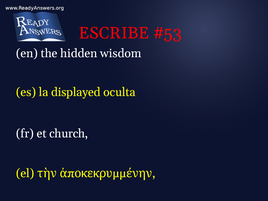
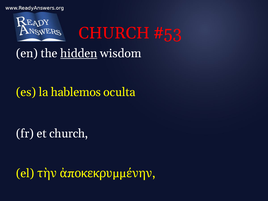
ESCRIBE at (114, 33): ESCRIBE -> CHURCH
hidden underline: none -> present
displayed: displayed -> hablemos
